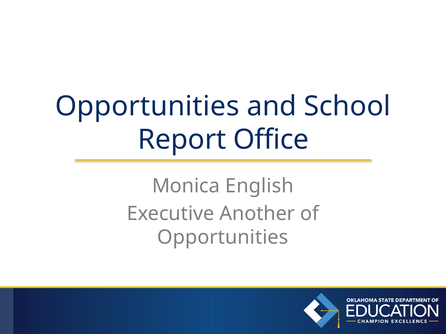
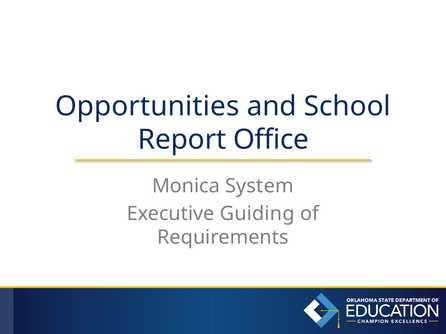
English: English -> System
Another: Another -> Guiding
Opportunities at (223, 238): Opportunities -> Requirements
